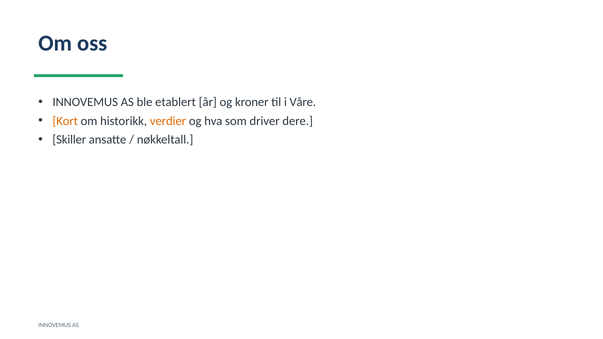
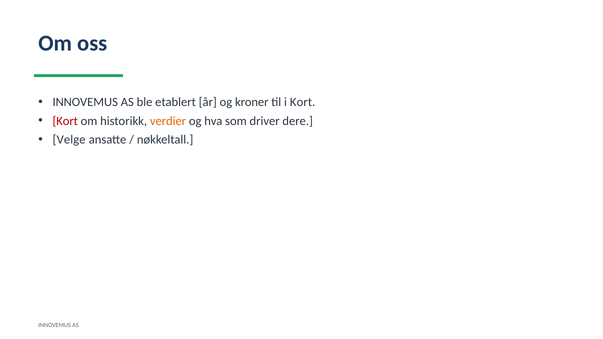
i Våre: Våre -> Kort
Kort at (65, 121) colour: orange -> red
Skiller: Skiller -> Velge
